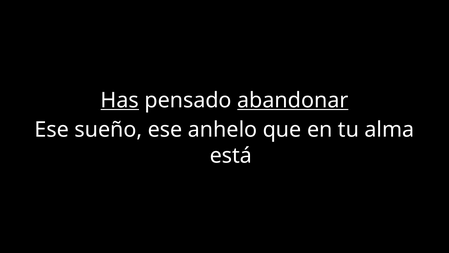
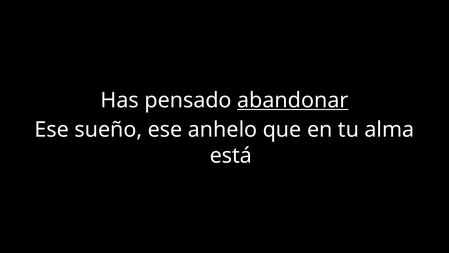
Has underline: present -> none
